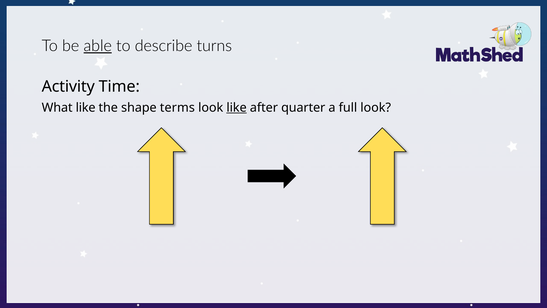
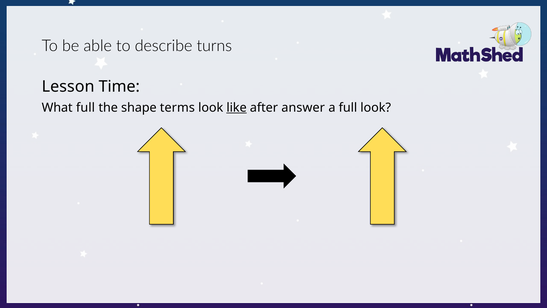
able underline: present -> none
Activity: Activity -> Lesson
What like: like -> full
quarter: quarter -> answer
